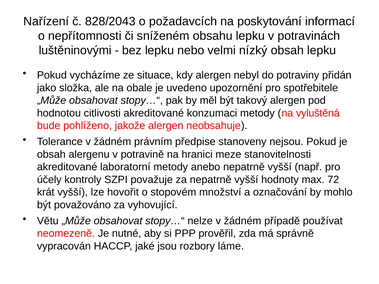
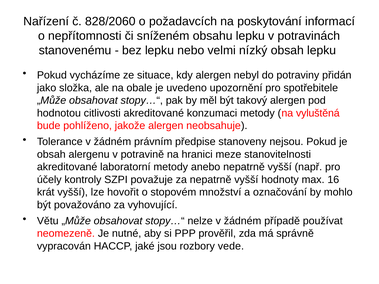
828/2043: 828/2043 -> 828/2060
luštěninovými: luštěninovými -> stanovenému
72: 72 -> 16
láme: láme -> vede
